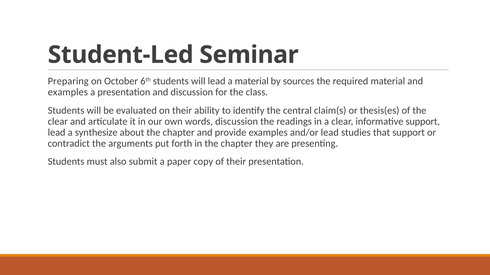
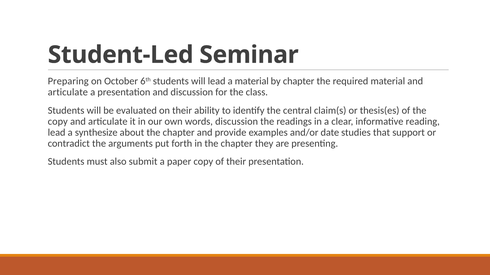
by sources: sources -> chapter
examples at (68, 92): examples -> articulate
clear at (58, 122): clear -> copy
informative support: support -> reading
and/or lead: lead -> date
